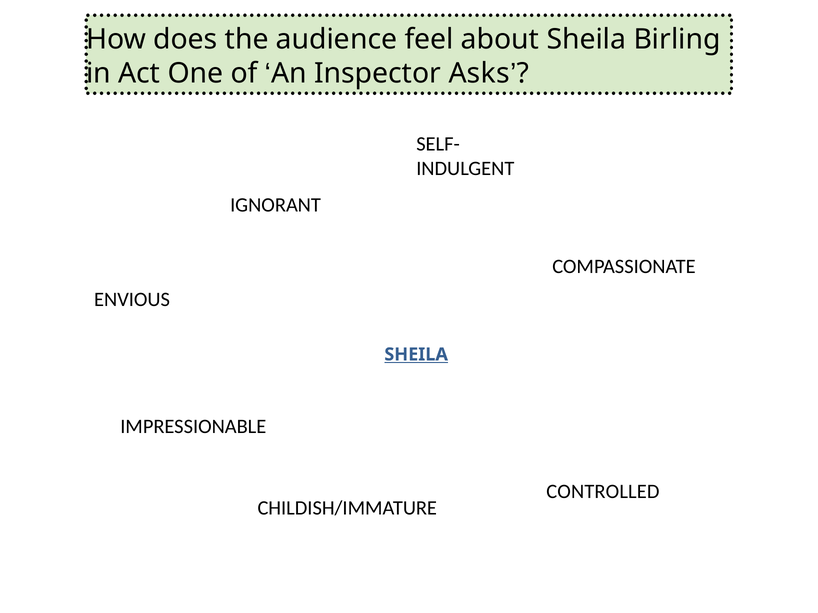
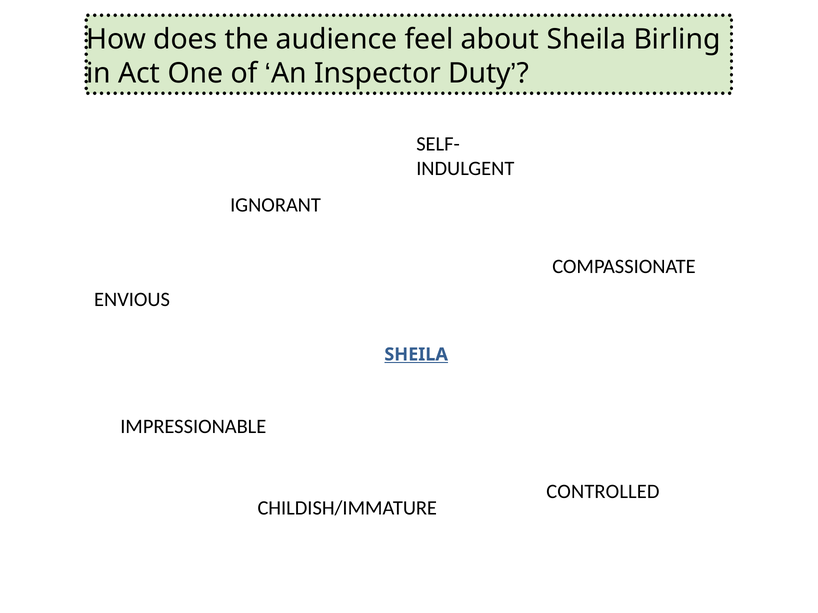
Asks: Asks -> Duty
